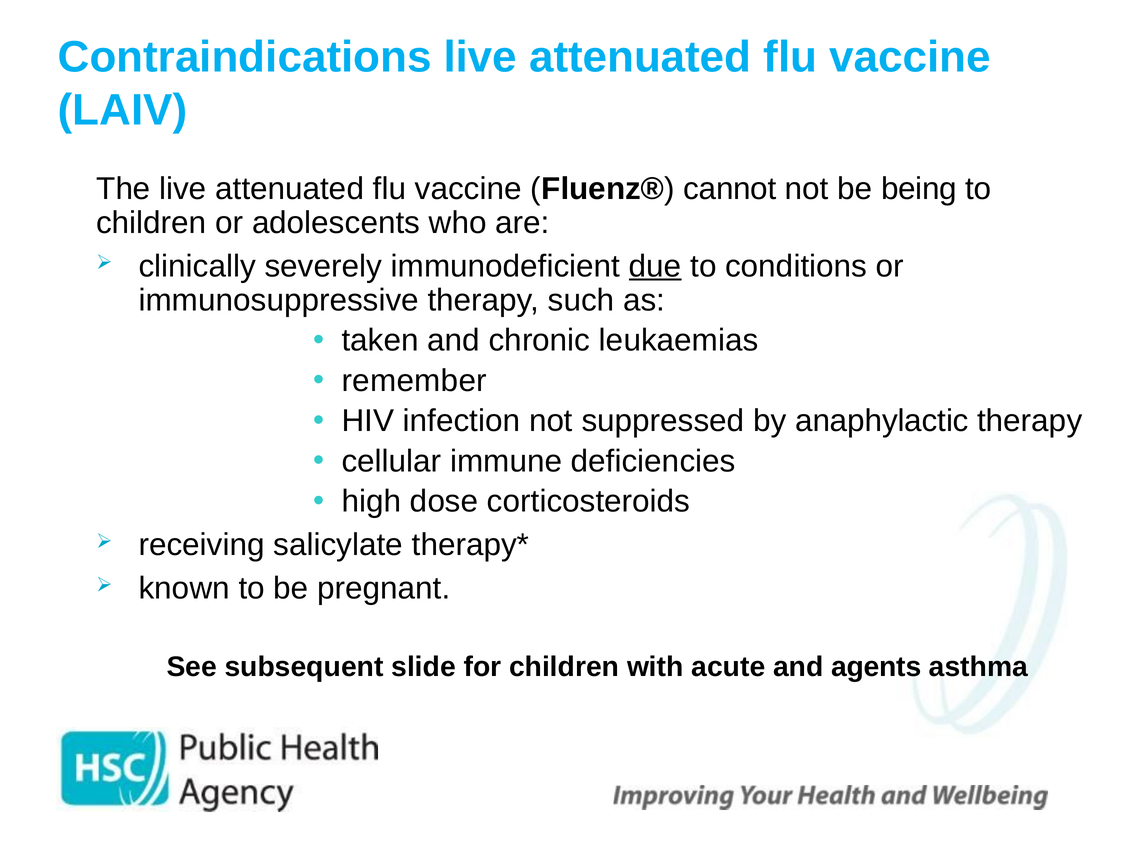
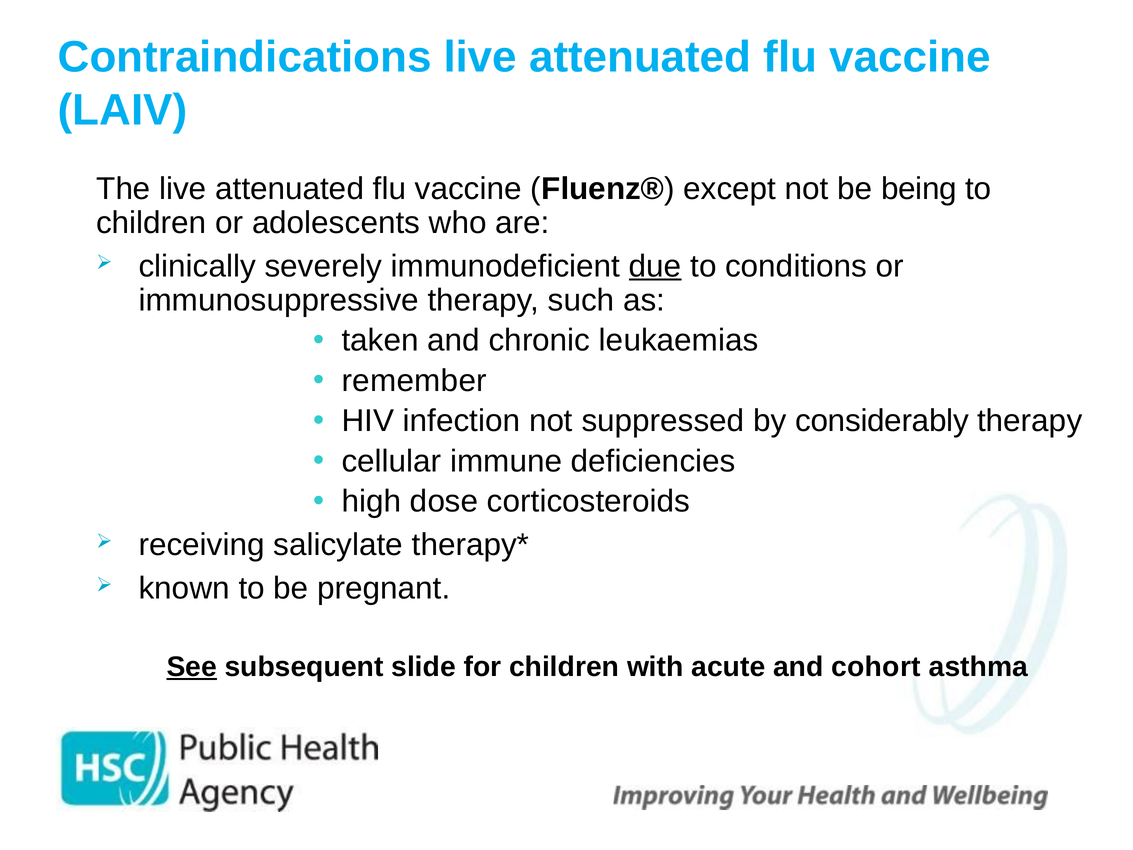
cannot: cannot -> except
anaphylactic: anaphylactic -> considerably
See underline: none -> present
agents: agents -> cohort
